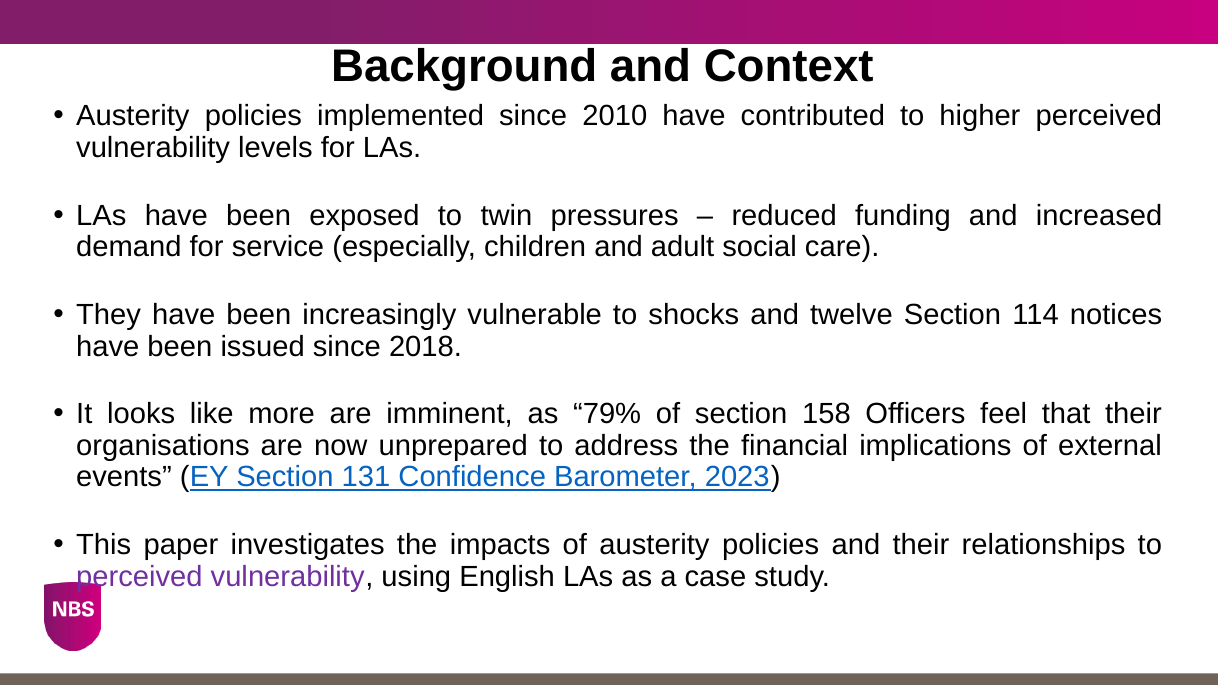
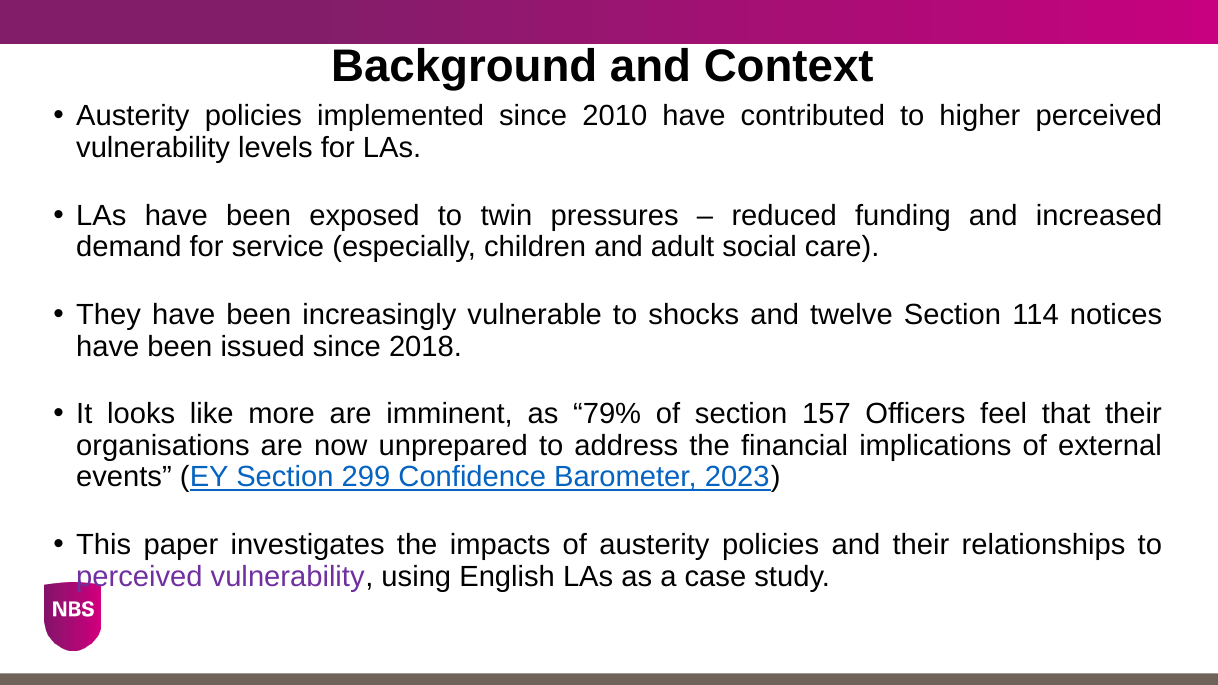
158: 158 -> 157
131: 131 -> 299
